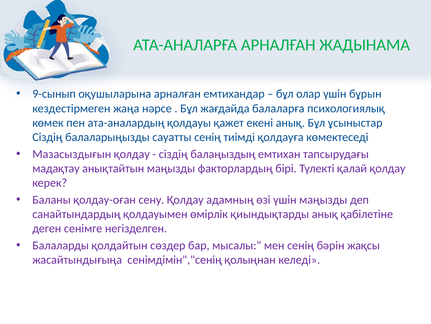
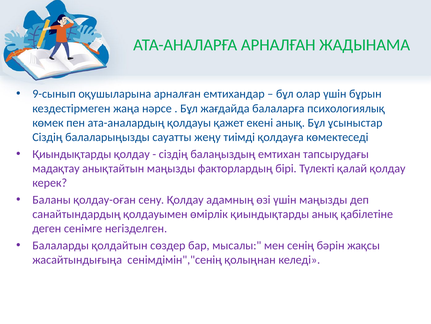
сауатты сенің: сенің -> жеңу
Мазасыздығын at (72, 154): Мазасыздығын -> Қиындықтарды
